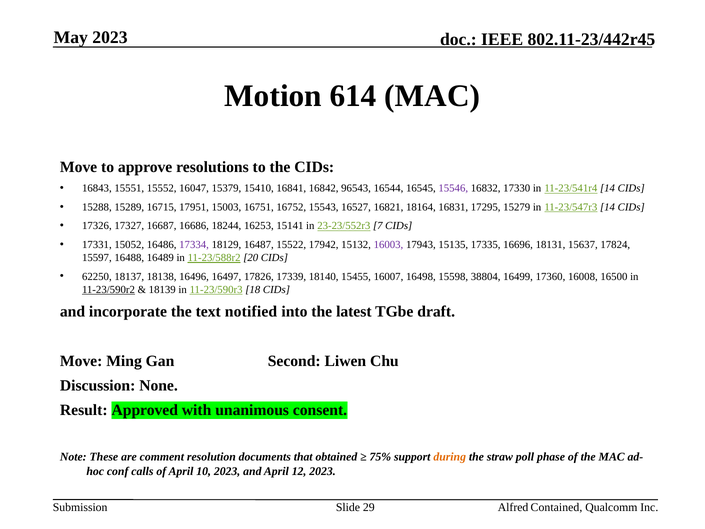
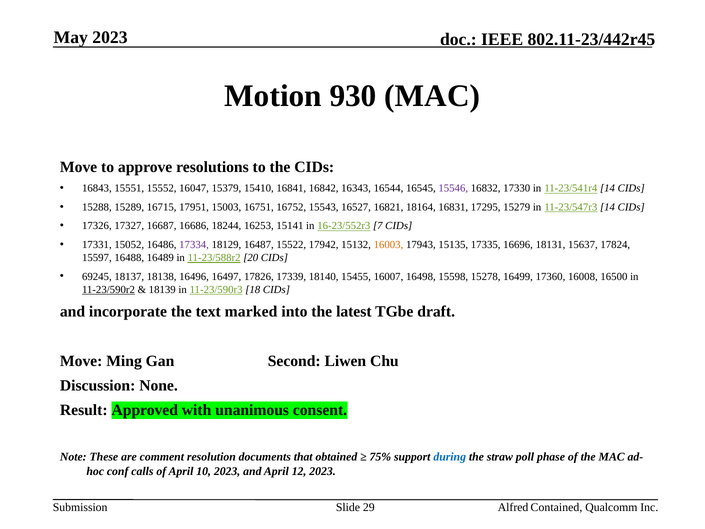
614: 614 -> 930
96543: 96543 -> 16343
23-23/552r3: 23-23/552r3 -> 16-23/552r3
16003 colour: purple -> orange
62250: 62250 -> 69245
38804: 38804 -> 15278
notified: notified -> marked
during colour: orange -> blue
